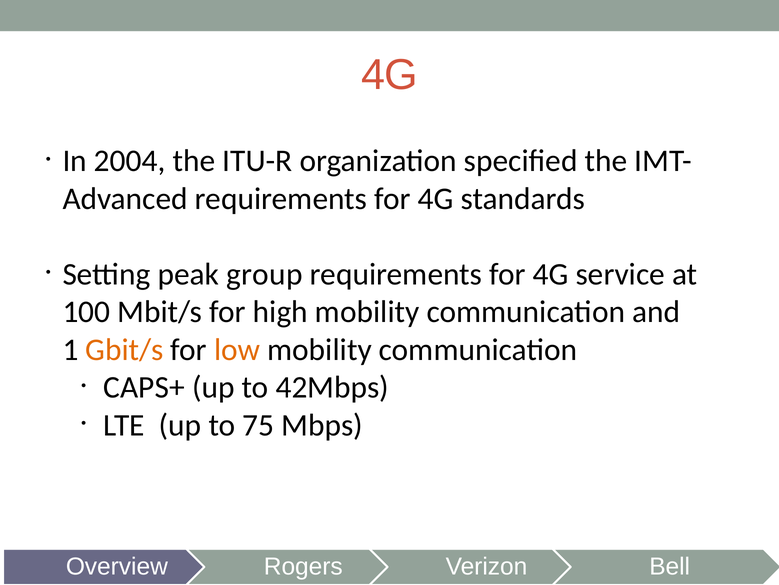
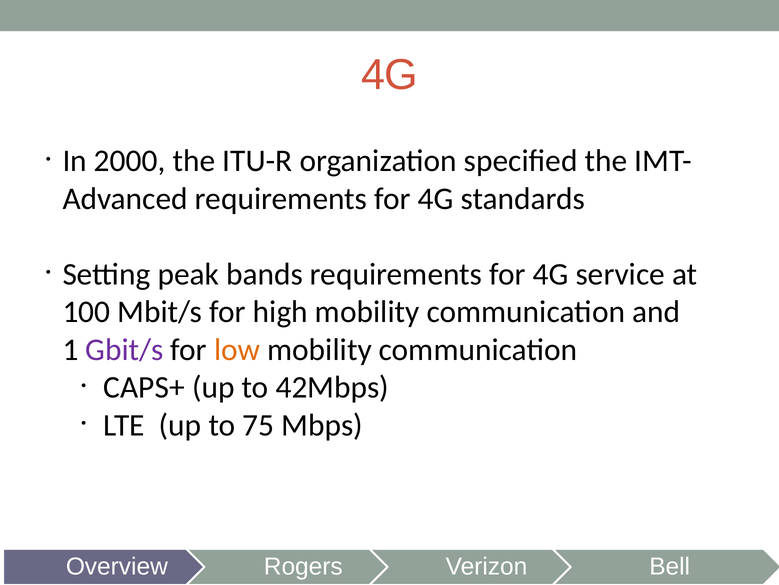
2004: 2004 -> 2000
group: group -> bands
Gbit/s colour: orange -> purple
